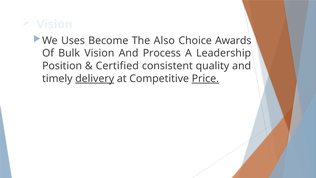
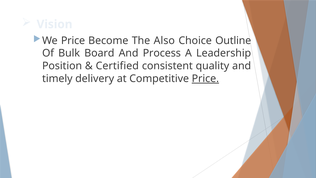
We Uses: Uses -> Price
Awards: Awards -> Outline
Bulk Vision: Vision -> Board
delivery underline: present -> none
